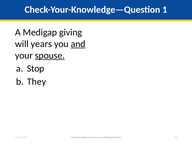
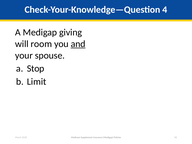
1: 1 -> 4
years: years -> room
spouse underline: present -> none
They: They -> Limit
